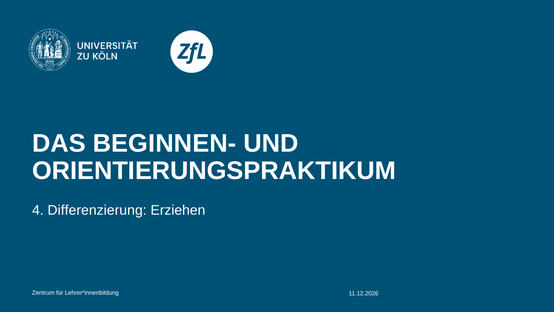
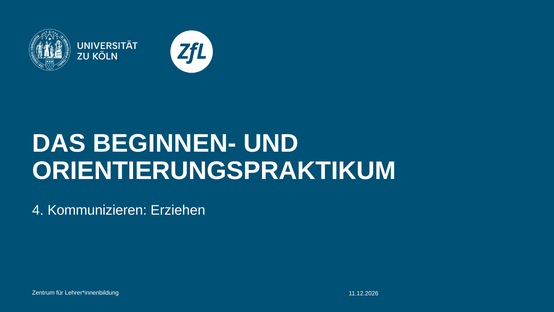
Differenzierung: Differenzierung -> Kommunizieren
